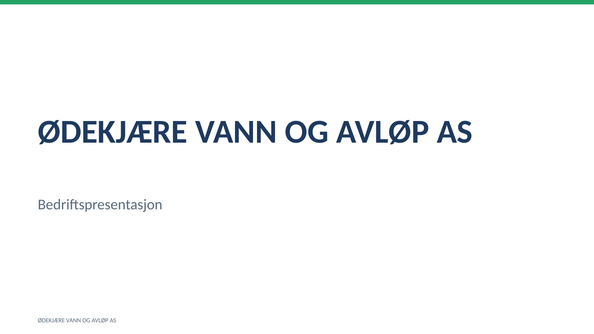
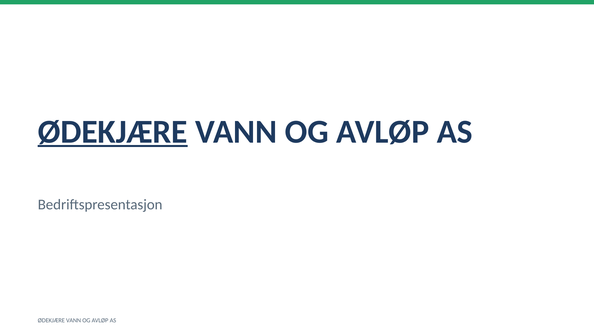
ØDEKJÆRE at (113, 132) underline: none -> present
